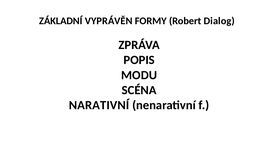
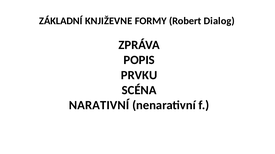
VYPRÁVĚN: VYPRÁVĚN -> KNJIŽEVNE
MODU: MODU -> PRVKU
